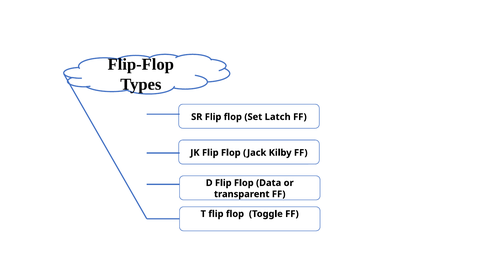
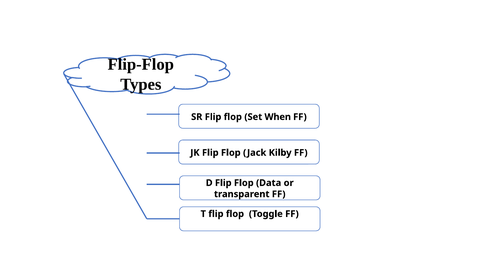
Latch: Latch -> When
